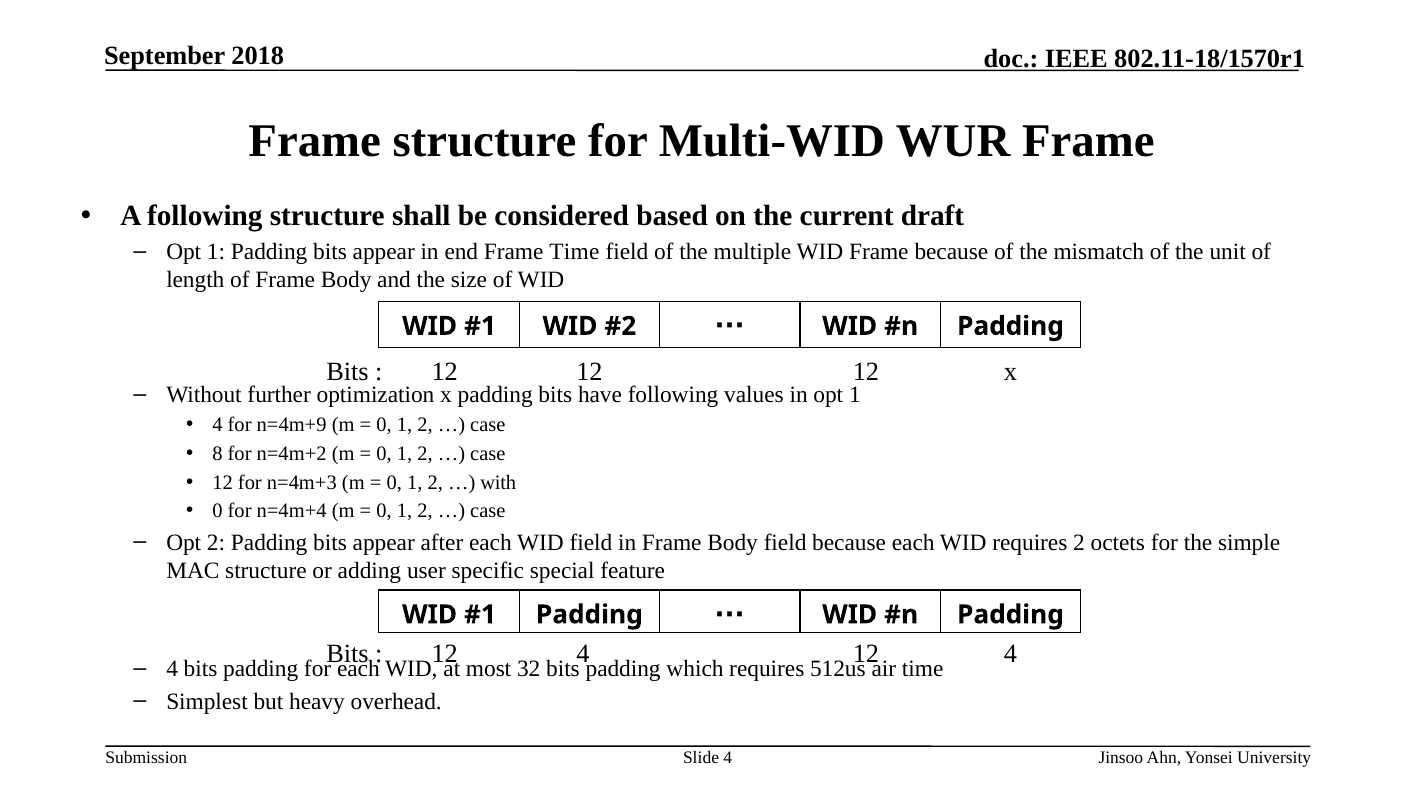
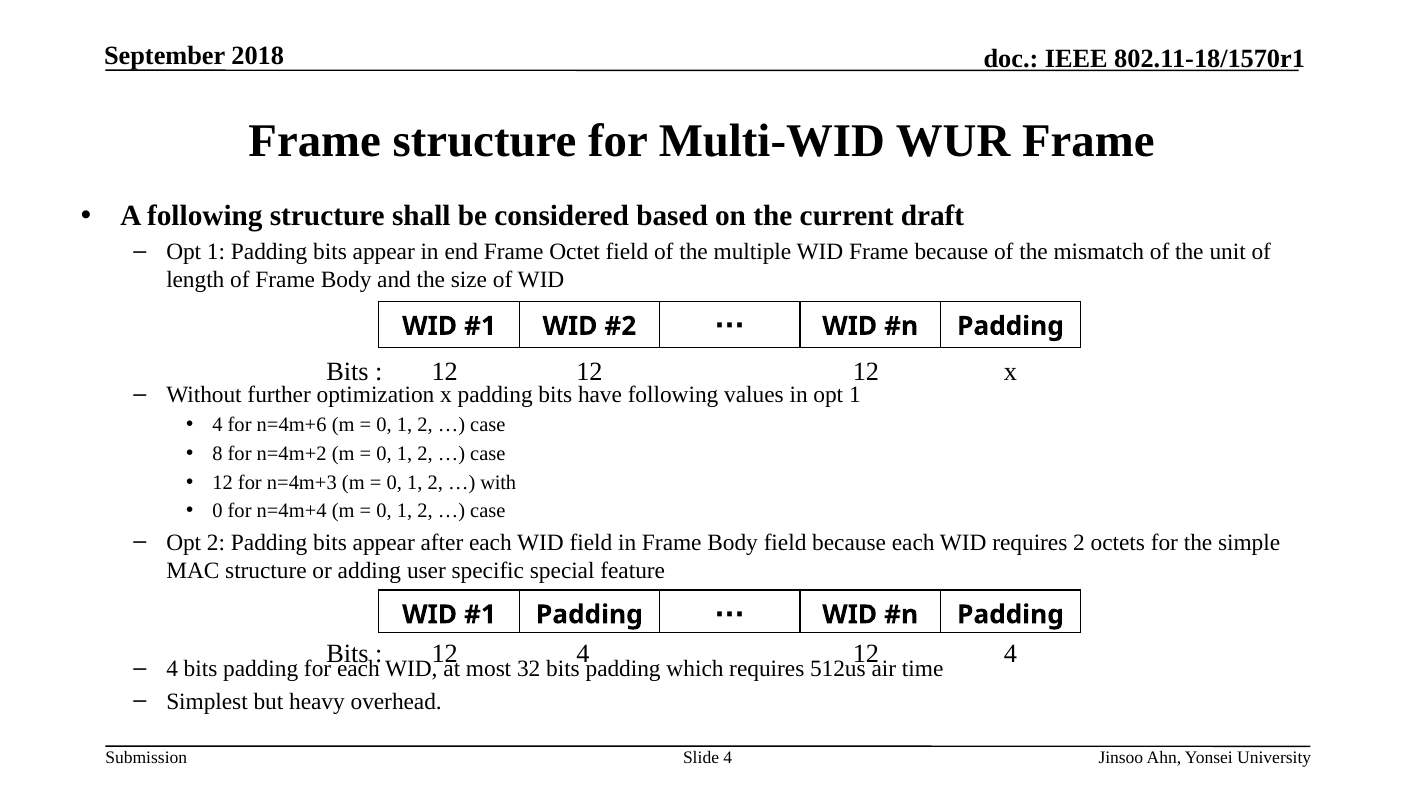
Frame Time: Time -> Octet
n=4m+9: n=4m+9 -> n=4m+6
